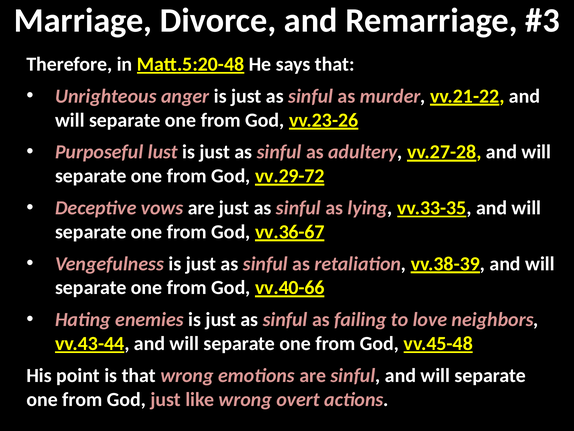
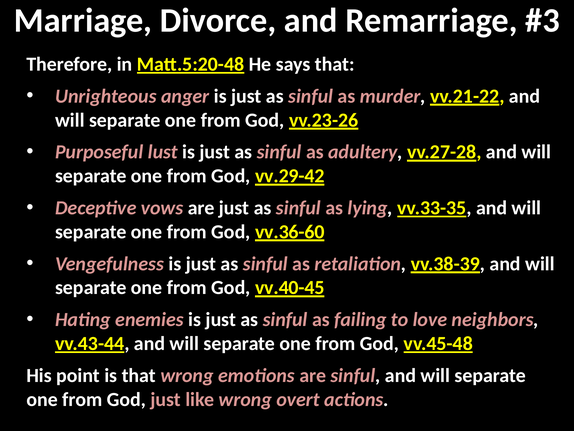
vv.29-72: vv.29-72 -> vv.29-42
vv.36-67: vv.36-67 -> vv.36-60
vv.40-66: vv.40-66 -> vv.40-45
